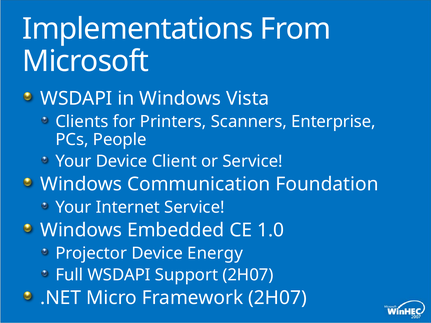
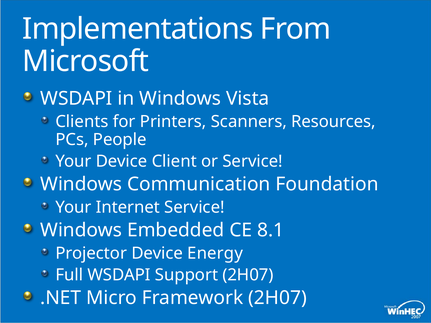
Enterprise: Enterprise -> Resources
1.0: 1.0 -> 8.1
